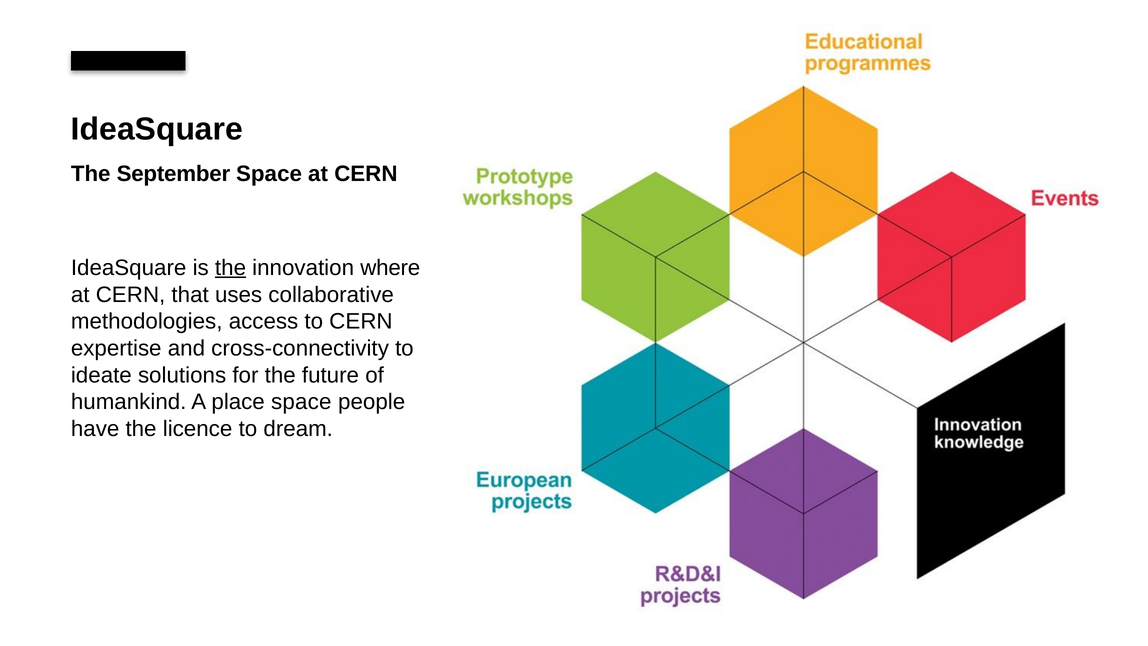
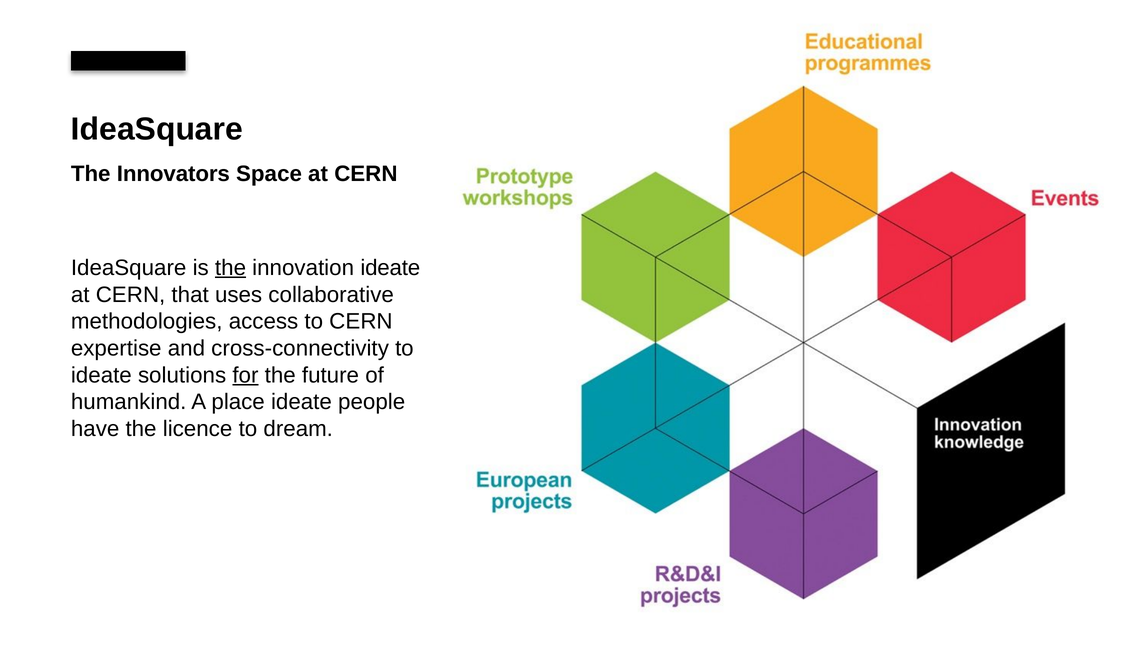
September: September -> Innovators
innovation where: where -> ideate
for underline: none -> present
place space: space -> ideate
